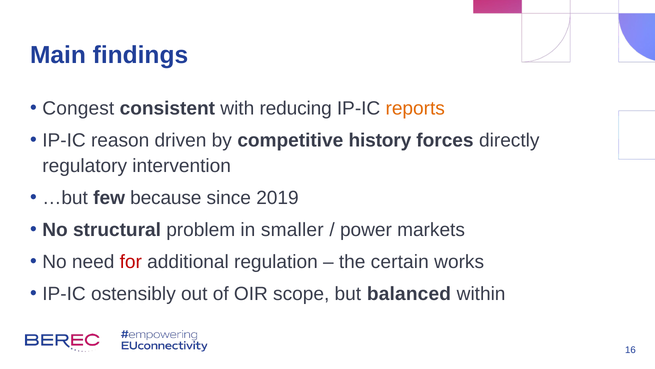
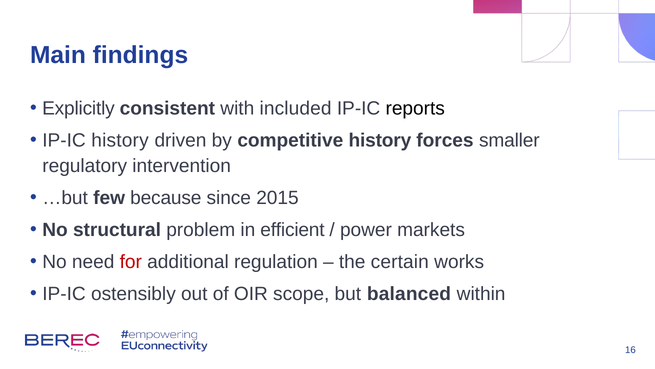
Congest: Congest -> Explicitly
reducing: reducing -> included
reports colour: orange -> black
IP-IC reason: reason -> history
directly: directly -> smaller
2019: 2019 -> 2015
smaller: smaller -> efficient
